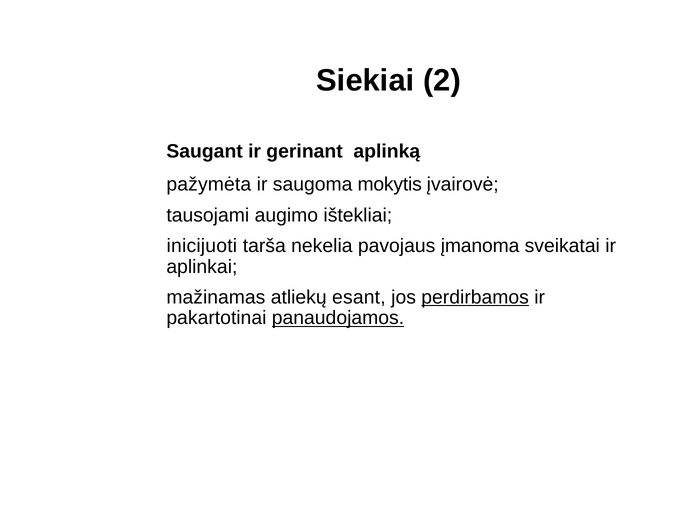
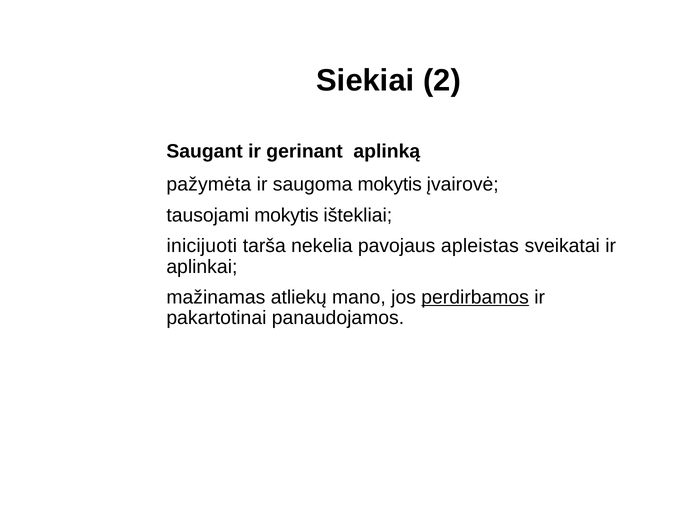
tausojami augimo: augimo -> mokytis
įmanoma: įmanoma -> apleistas
esant: esant -> mano
panaudojamos underline: present -> none
